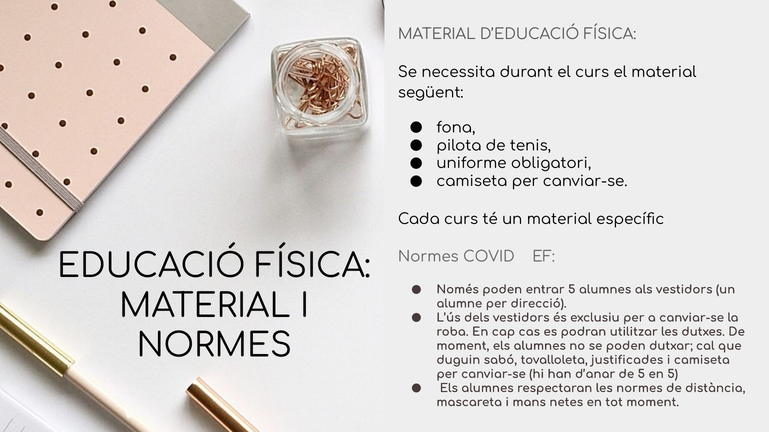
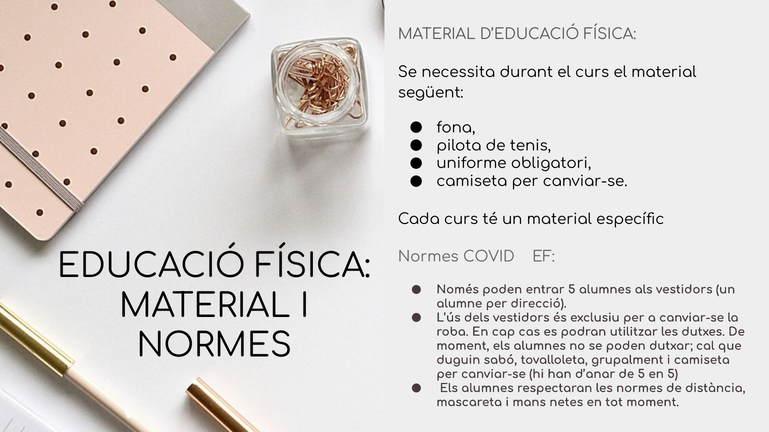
justificades: justificades -> grupalment
